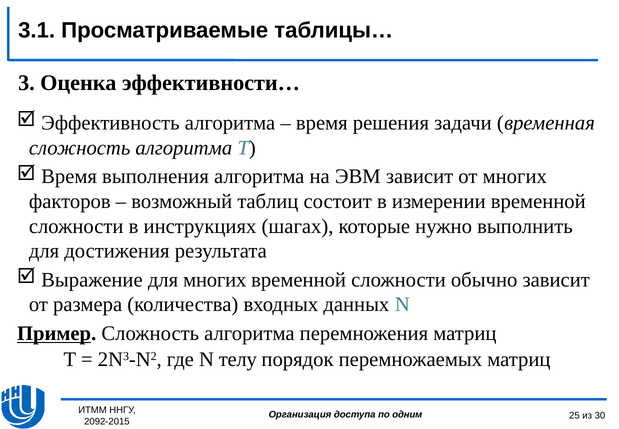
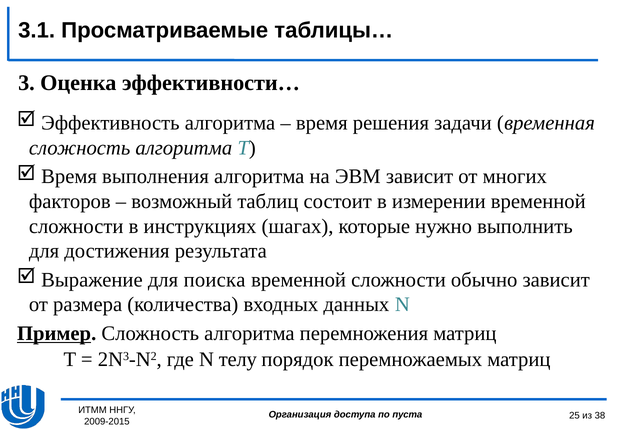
для многих: многих -> поиска
одним: одним -> пуста
30: 30 -> 38
2092-2015: 2092-2015 -> 2009-2015
